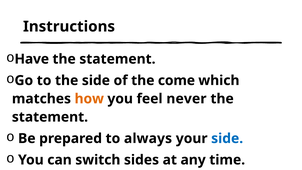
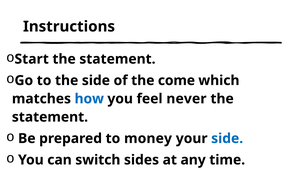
Have: Have -> Start
how colour: orange -> blue
always: always -> money
